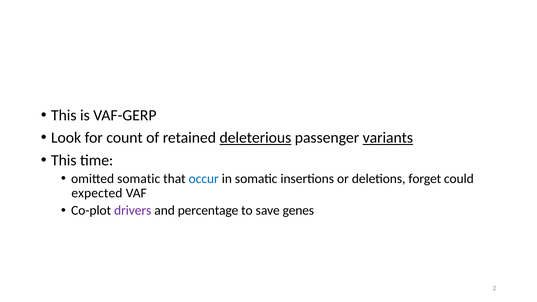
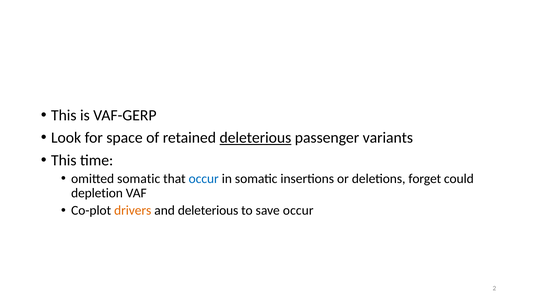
count: count -> space
variants underline: present -> none
expected: expected -> depletion
drivers colour: purple -> orange
and percentage: percentage -> deleterious
save genes: genes -> occur
